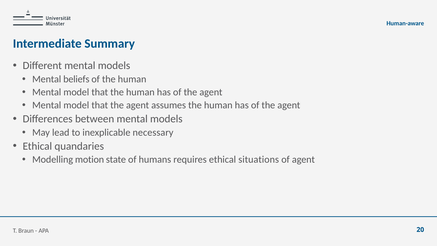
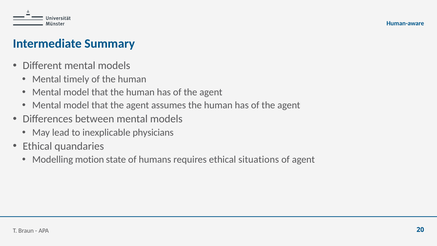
beliefs: beliefs -> timely
necessary: necessary -> physicians
